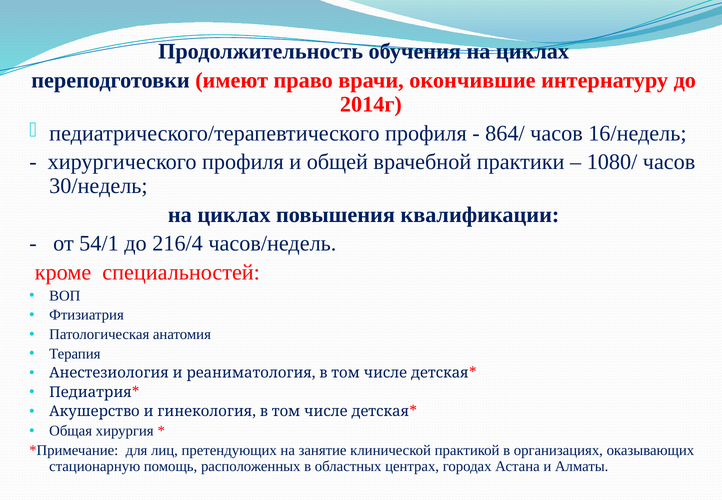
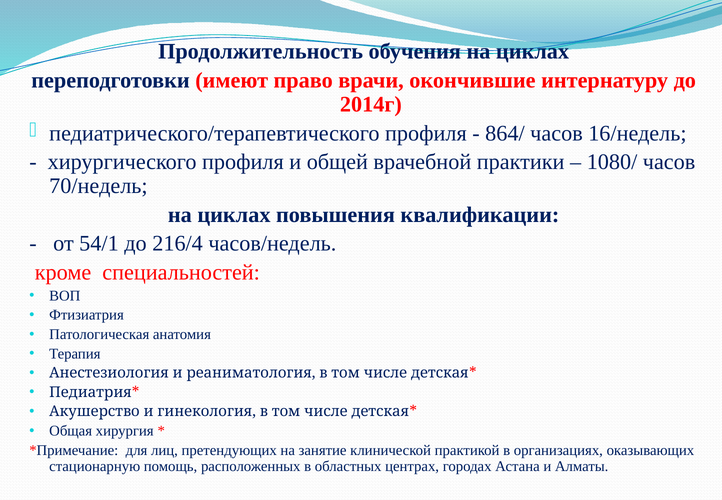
30/недель: 30/недель -> 70/недель
